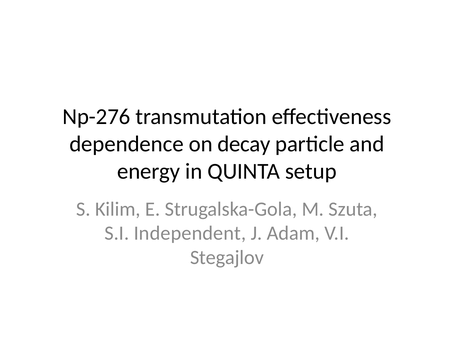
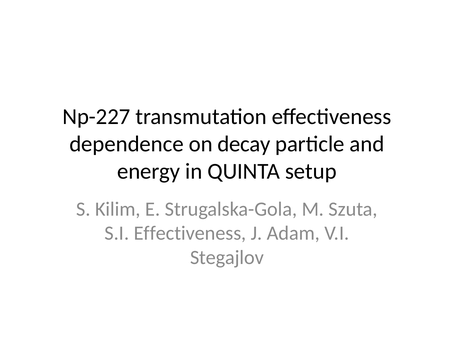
Np-276: Np-276 -> Np-227
S.I Independent: Independent -> Effectiveness
